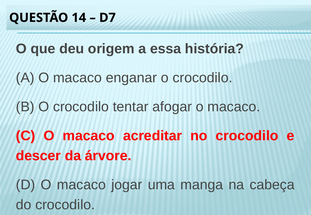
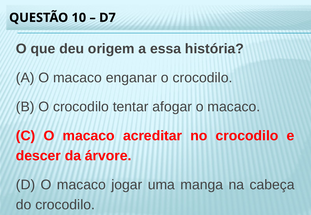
14: 14 -> 10
